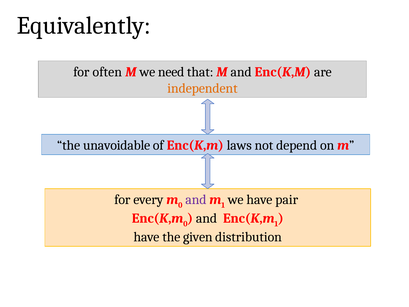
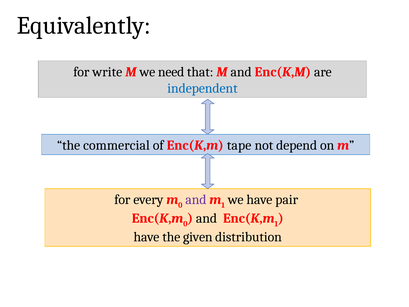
often: often -> write
independent colour: orange -> blue
unavoidable: unavoidable -> commercial
laws: laws -> tape
